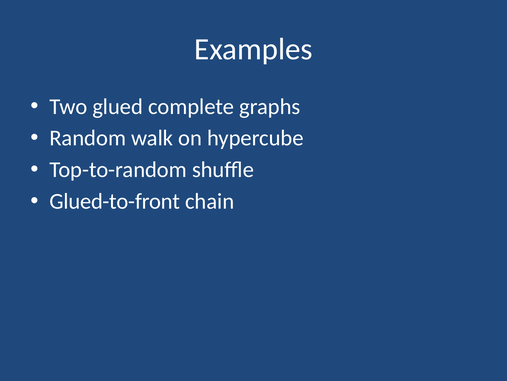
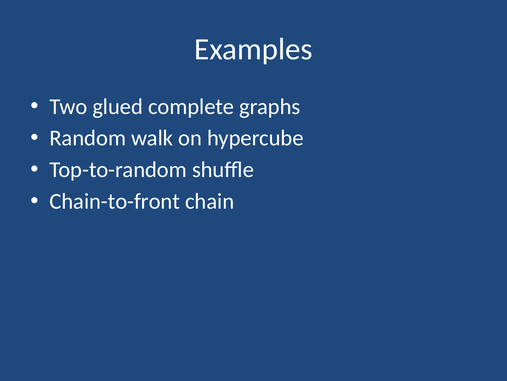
Glued-to-front: Glued-to-front -> Chain-to-front
